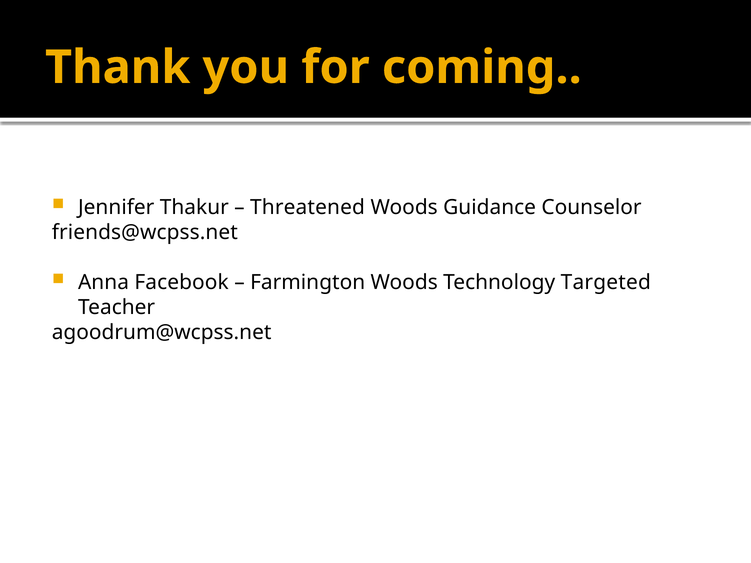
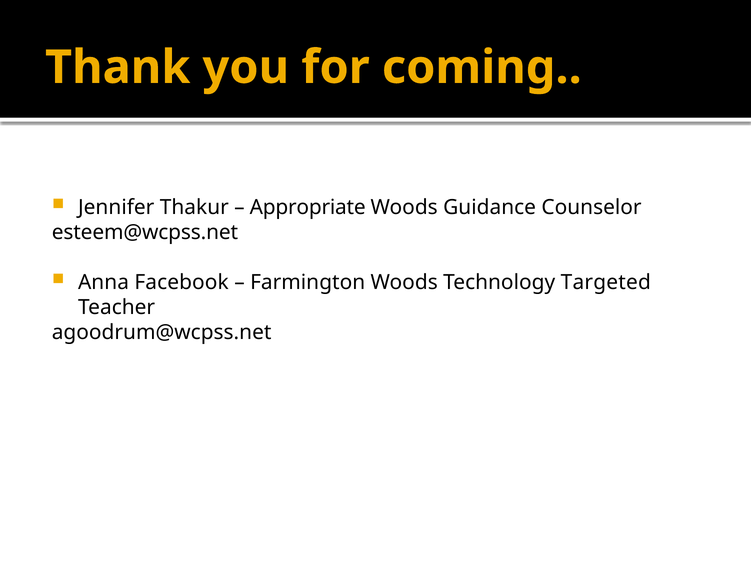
Threatened: Threatened -> Appropriate
friends@wcpss.net: friends@wcpss.net -> esteem@wcpss.net
